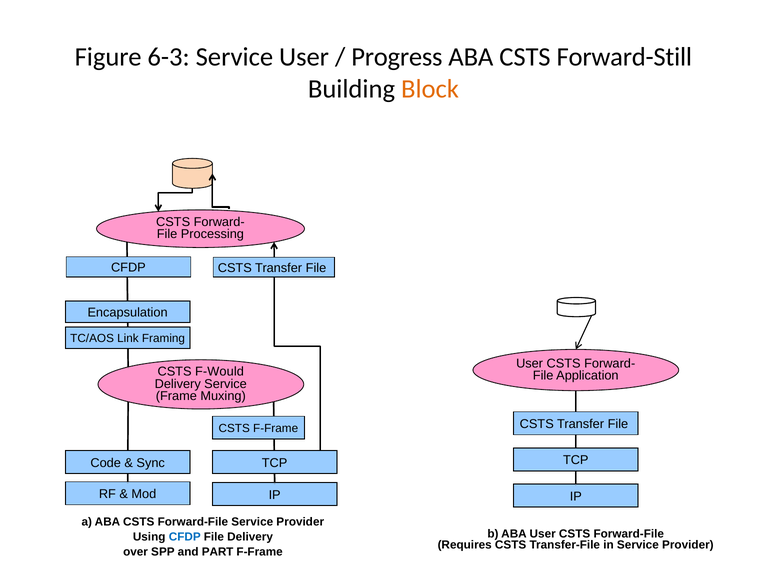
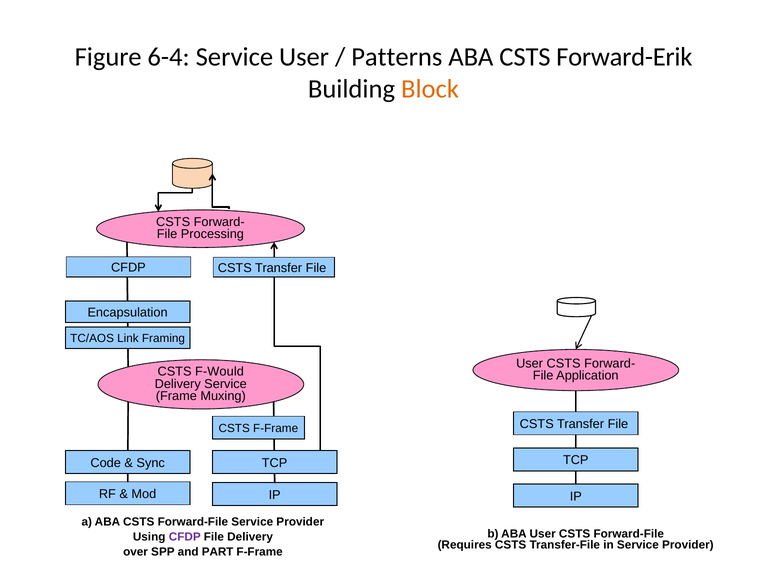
6-3: 6-3 -> 6-4
Progress: Progress -> Patterns
Forward-Still: Forward-Still -> Forward-Erik
CFDP at (185, 537) colour: blue -> purple
